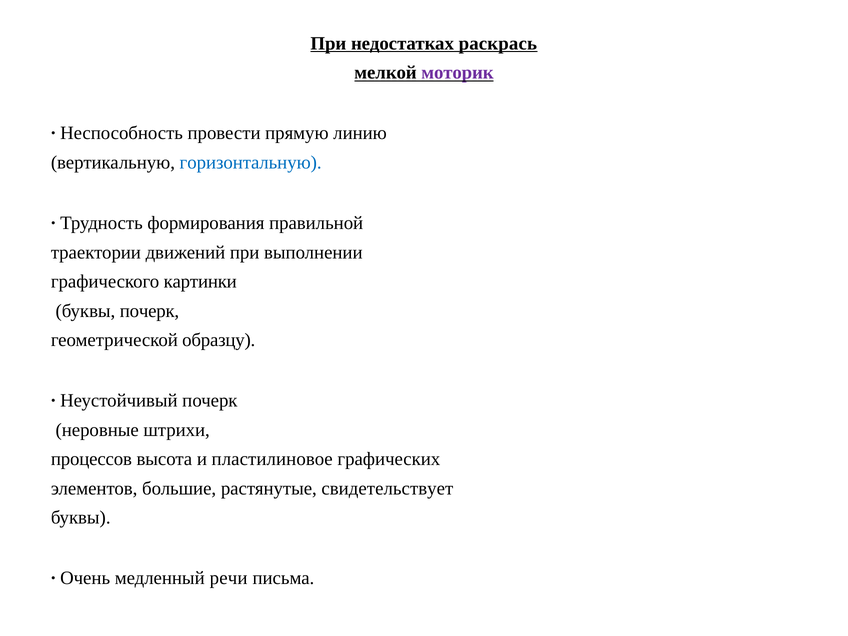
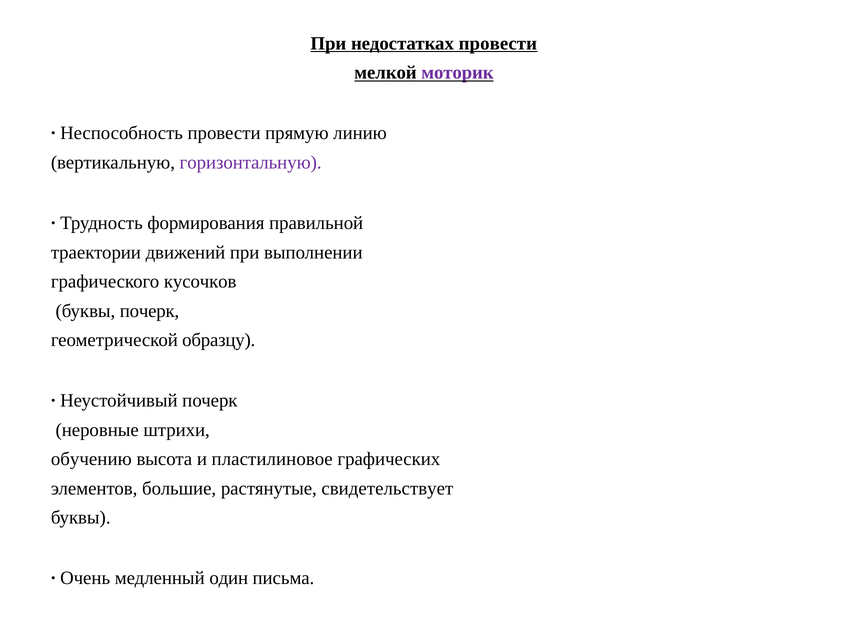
недостатках раскрась: раскрась -> провести
горизонтальную colour: blue -> purple
картинки: картинки -> кусочков
процессов: процессов -> обучению
речи: речи -> один
